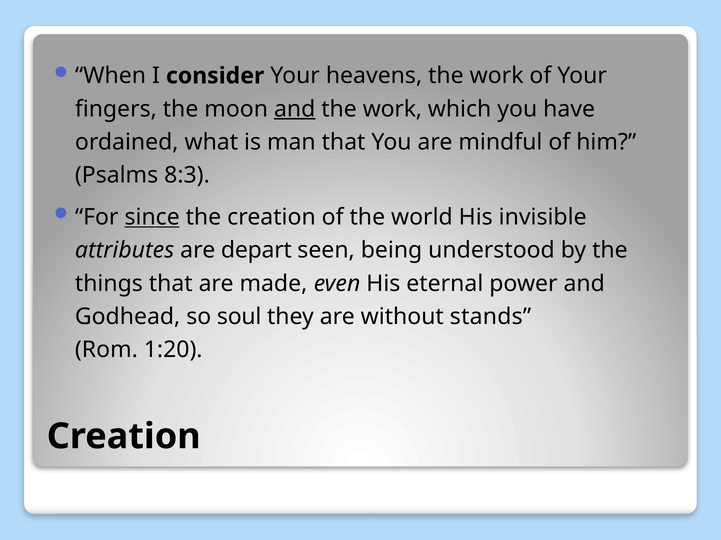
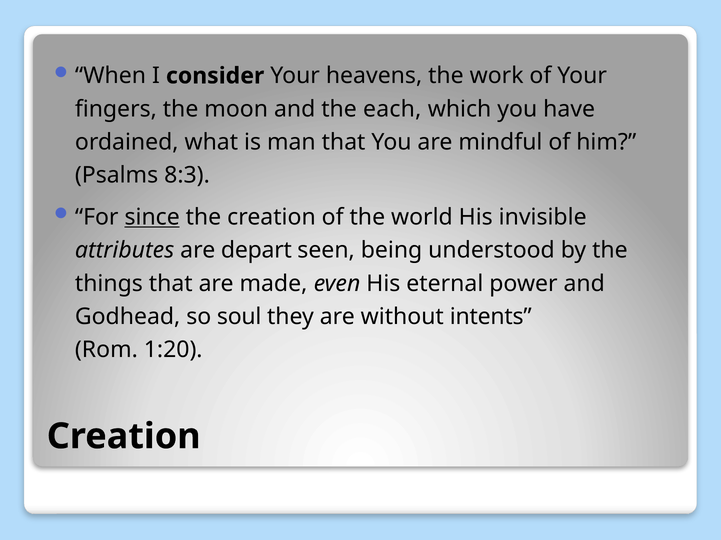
and at (295, 109) underline: present -> none
work at (392, 109): work -> each
stands: stands -> intents
